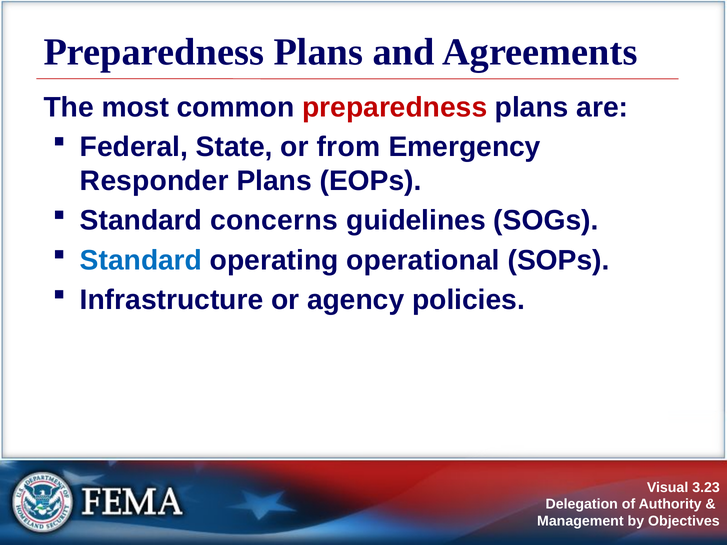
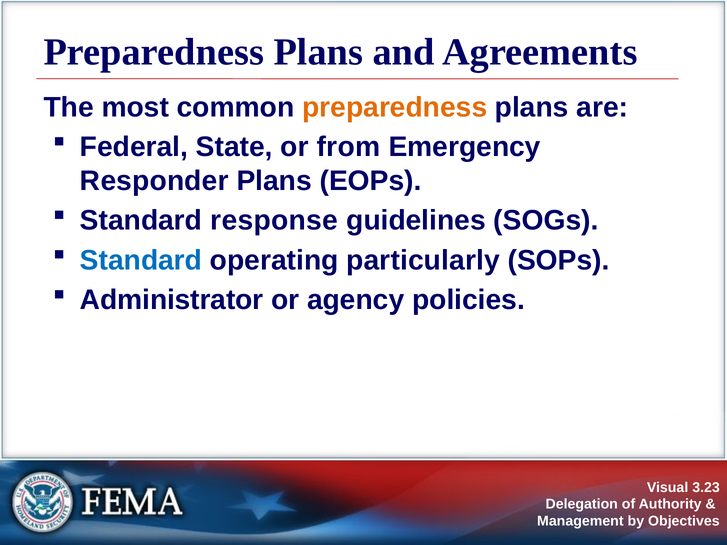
preparedness at (395, 108) colour: red -> orange
concerns: concerns -> response
operational: operational -> particularly
Infrastructure: Infrastructure -> Administrator
